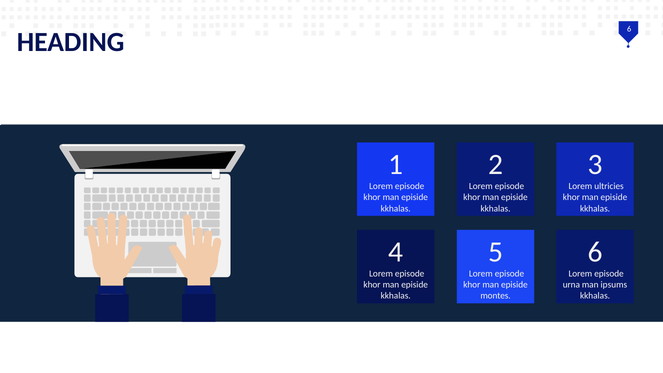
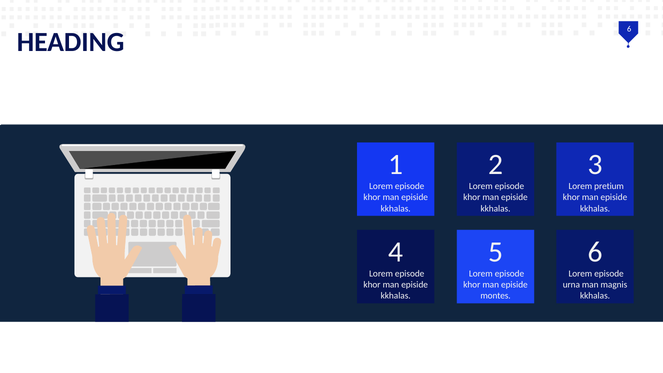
ultricies: ultricies -> pretium
ipsums: ipsums -> magnis
